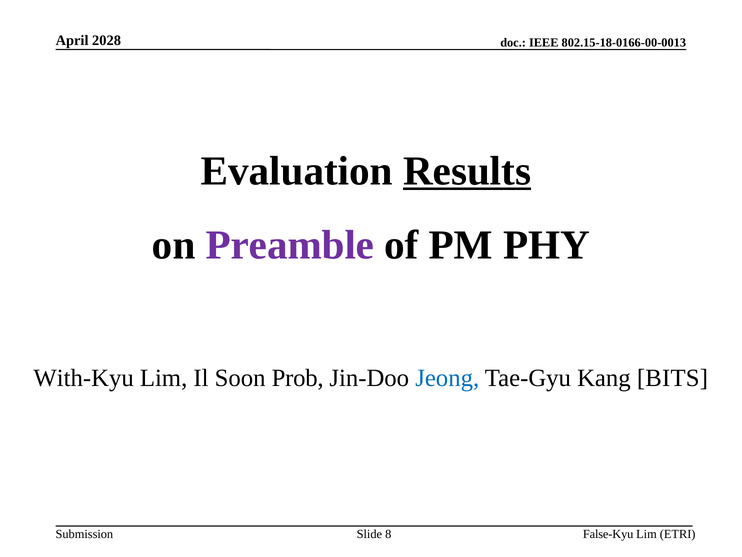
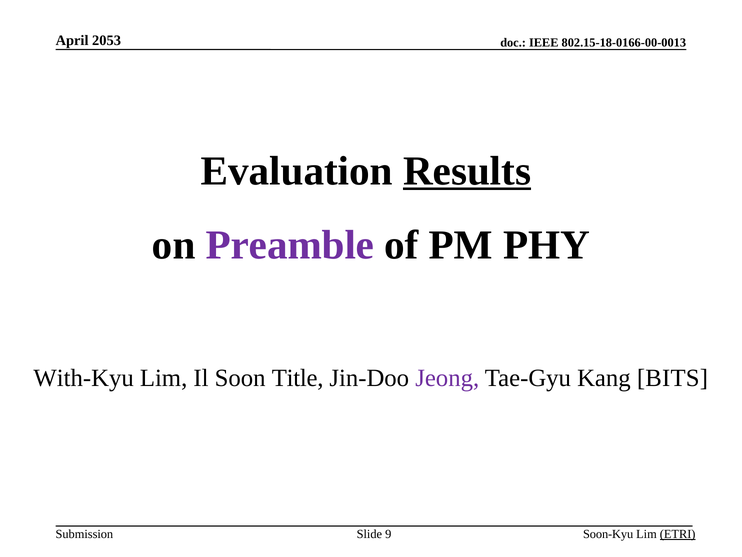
2028: 2028 -> 2053
Prob: Prob -> Title
Jeong colour: blue -> purple
False-Kyu: False-Kyu -> Soon-Kyu
ETRI underline: none -> present
8: 8 -> 9
